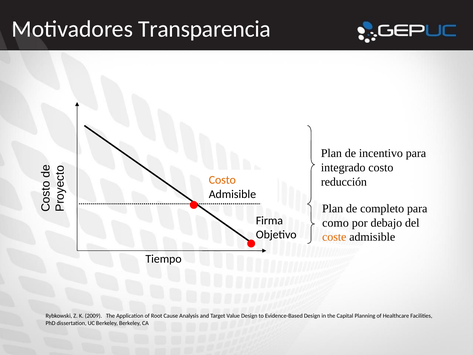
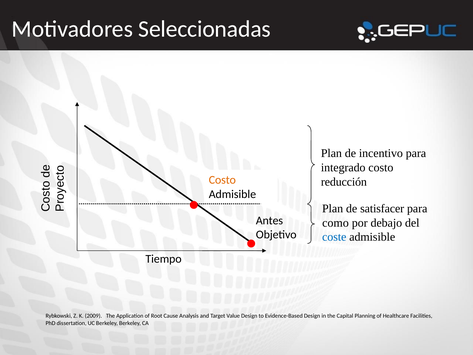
Transparencia: Transparencia -> Seleccionadas
completo: completo -> satisfacer
Firma: Firma -> Antes
coste colour: orange -> blue
